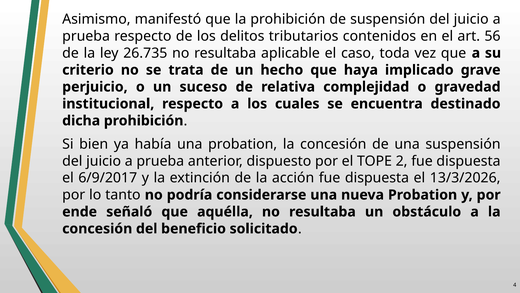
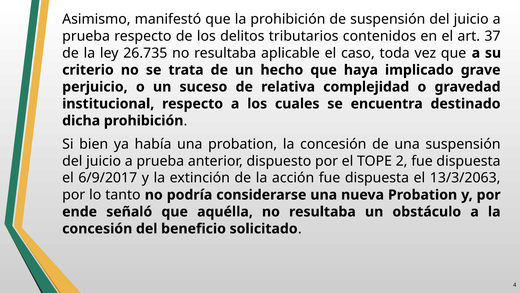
56: 56 -> 37
13/3/2026: 13/3/2026 -> 13/3/2063
